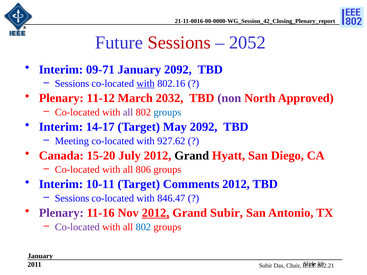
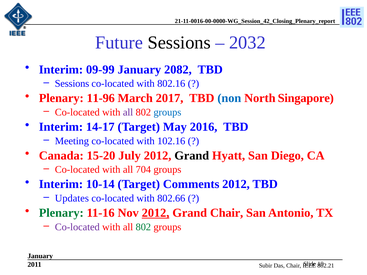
Sessions at (179, 43) colour: red -> black
2052: 2052 -> 2032
09-71: 09-71 -> 09-99
January 2092: 2092 -> 2082
with at (146, 84) underline: present -> none
11-12: 11-12 -> 11-96
2032: 2032 -> 2017
non colour: purple -> blue
Approved: Approved -> Singapore
May 2092: 2092 -> 2016
927.62: 927.62 -> 102.16
806: 806 -> 704
10-11: 10-11 -> 10-14
Sessions at (72, 198): Sessions -> Updates
846.47: 846.47 -> 802.66
Plenary at (61, 213) colour: purple -> green
Grand Subir: Subir -> Chair
802 at (143, 227) colour: blue -> green
